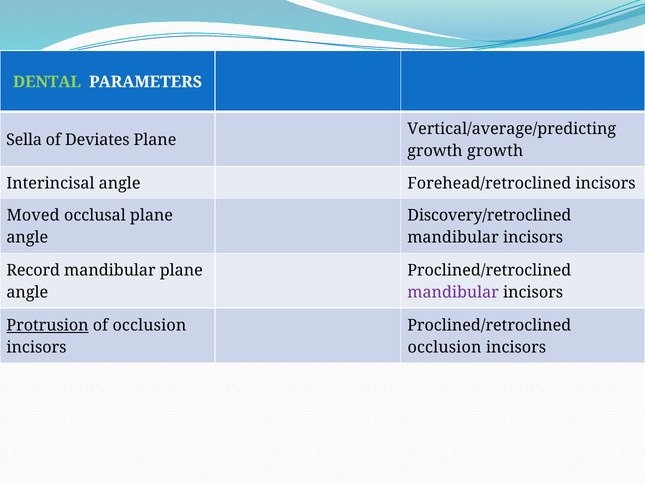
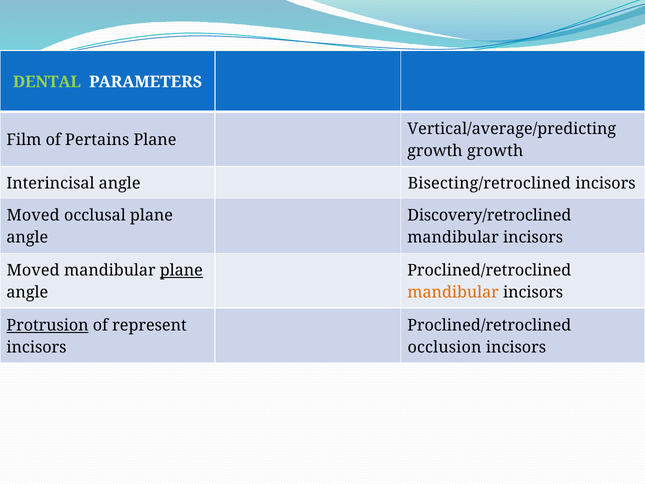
Sella: Sella -> Film
Deviates: Deviates -> Pertains
Forehead/retroclined: Forehead/retroclined -> Bisecting/retroclined
Record at (33, 270): Record -> Moved
plane at (181, 270) underline: none -> present
mandibular at (453, 292) colour: purple -> orange
of occlusion: occlusion -> represent
